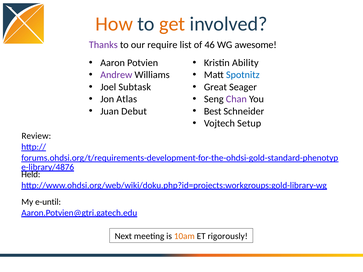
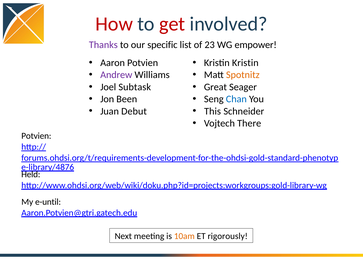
How colour: orange -> red
get colour: orange -> red
require: require -> specific
46: 46 -> 23
awesome: awesome -> empower
Kristin Ability: Ability -> Kristin
Spotnitz colour: blue -> orange
Atlas: Atlas -> Been
Chan colour: purple -> blue
Best: Best -> This
Setup: Setup -> There
Review at (36, 136): Review -> Potvien
